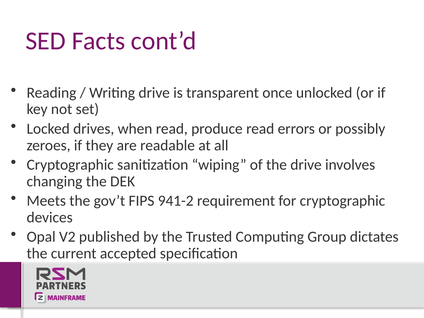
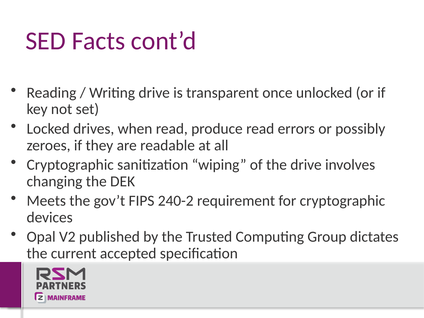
941-2: 941-2 -> 240-2
